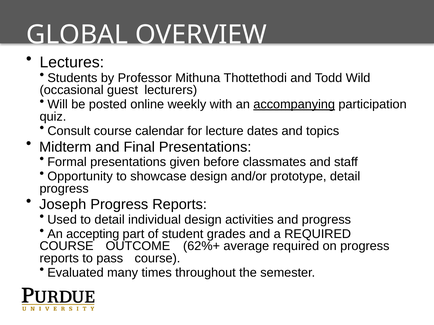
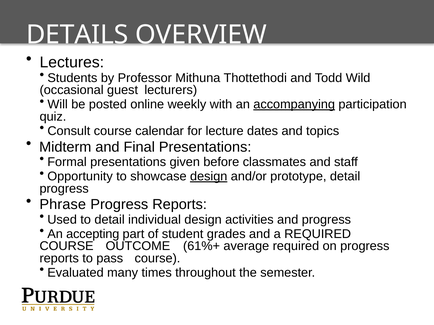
GLOBAL: GLOBAL -> DETAILS
design at (209, 177) underline: none -> present
Joseph: Joseph -> Phrase
62%+: 62%+ -> 61%+
